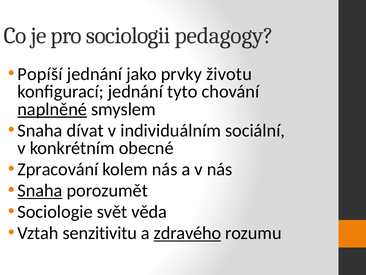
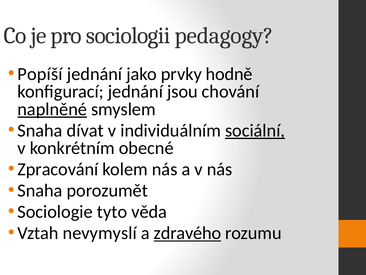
životu: životu -> hodně
tyto: tyto -> jsou
sociální underline: none -> present
Snaha at (40, 190) underline: present -> none
svět: svět -> tyto
senzitivitu: senzitivitu -> nevymyslí
